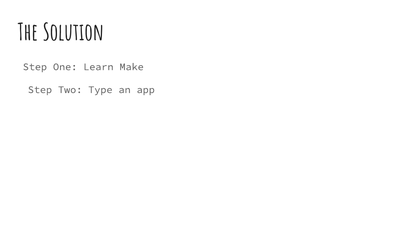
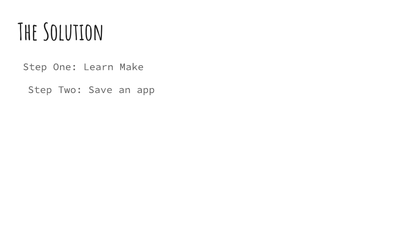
Type: Type -> Save
